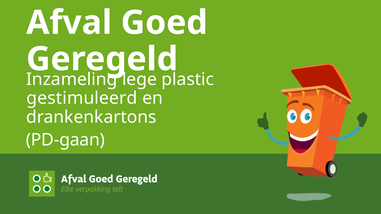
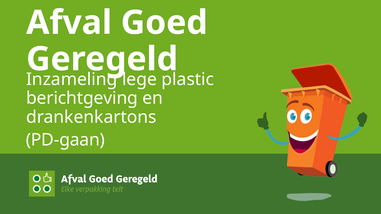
gestimuleerd: gestimuleerd -> berichtgeving
